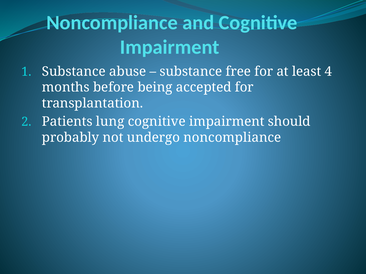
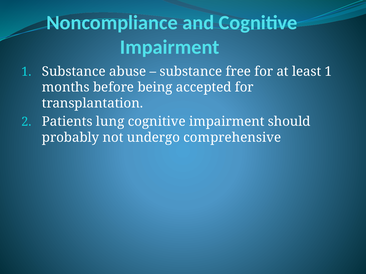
least 4: 4 -> 1
undergo noncompliance: noncompliance -> comprehensive
